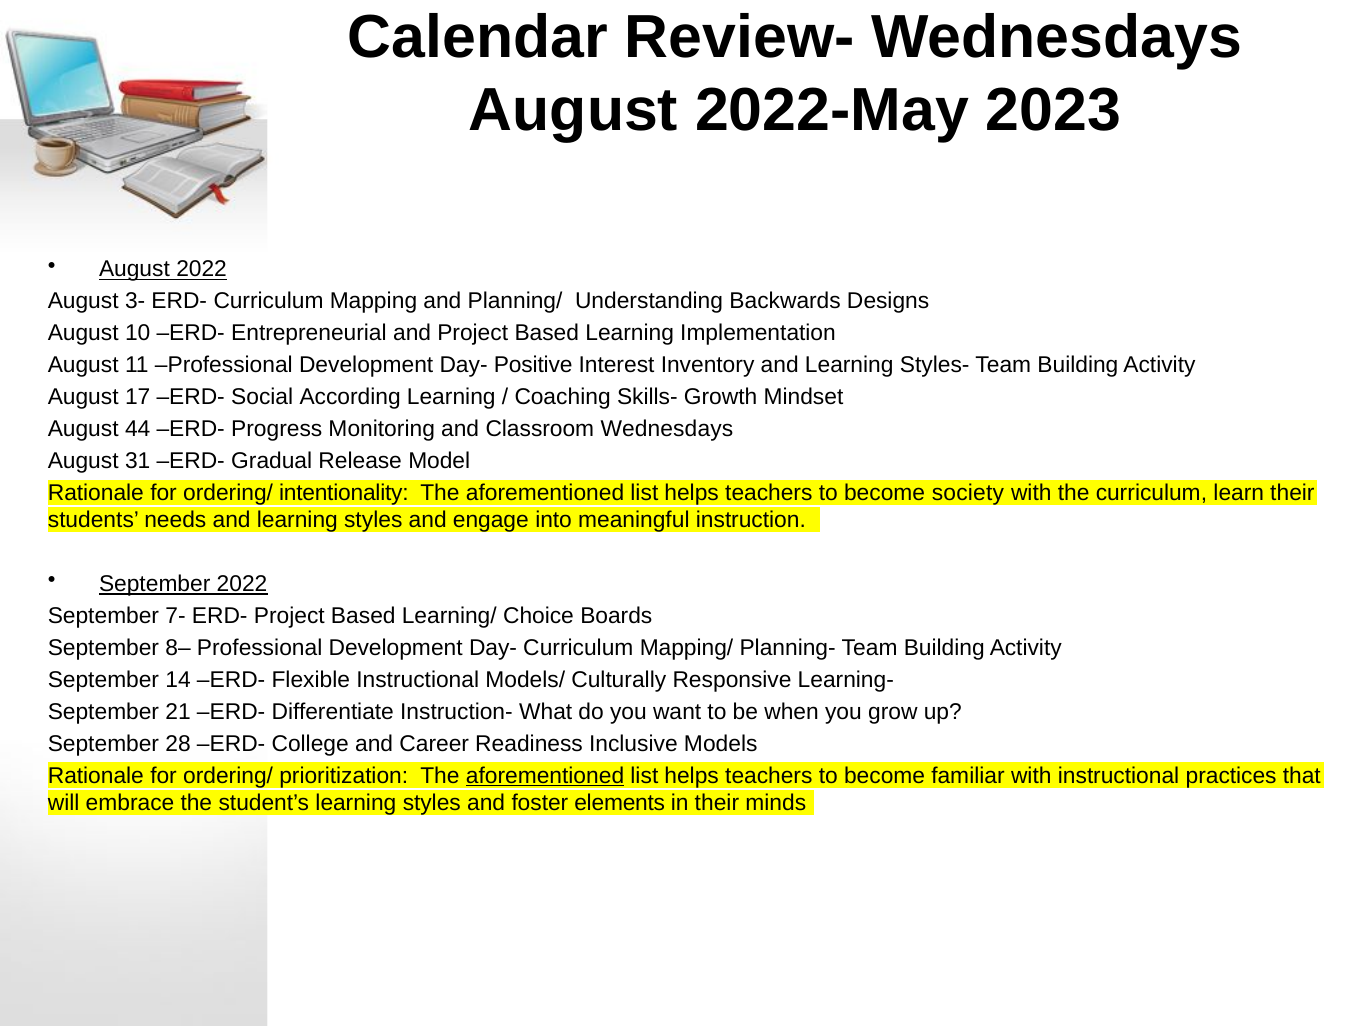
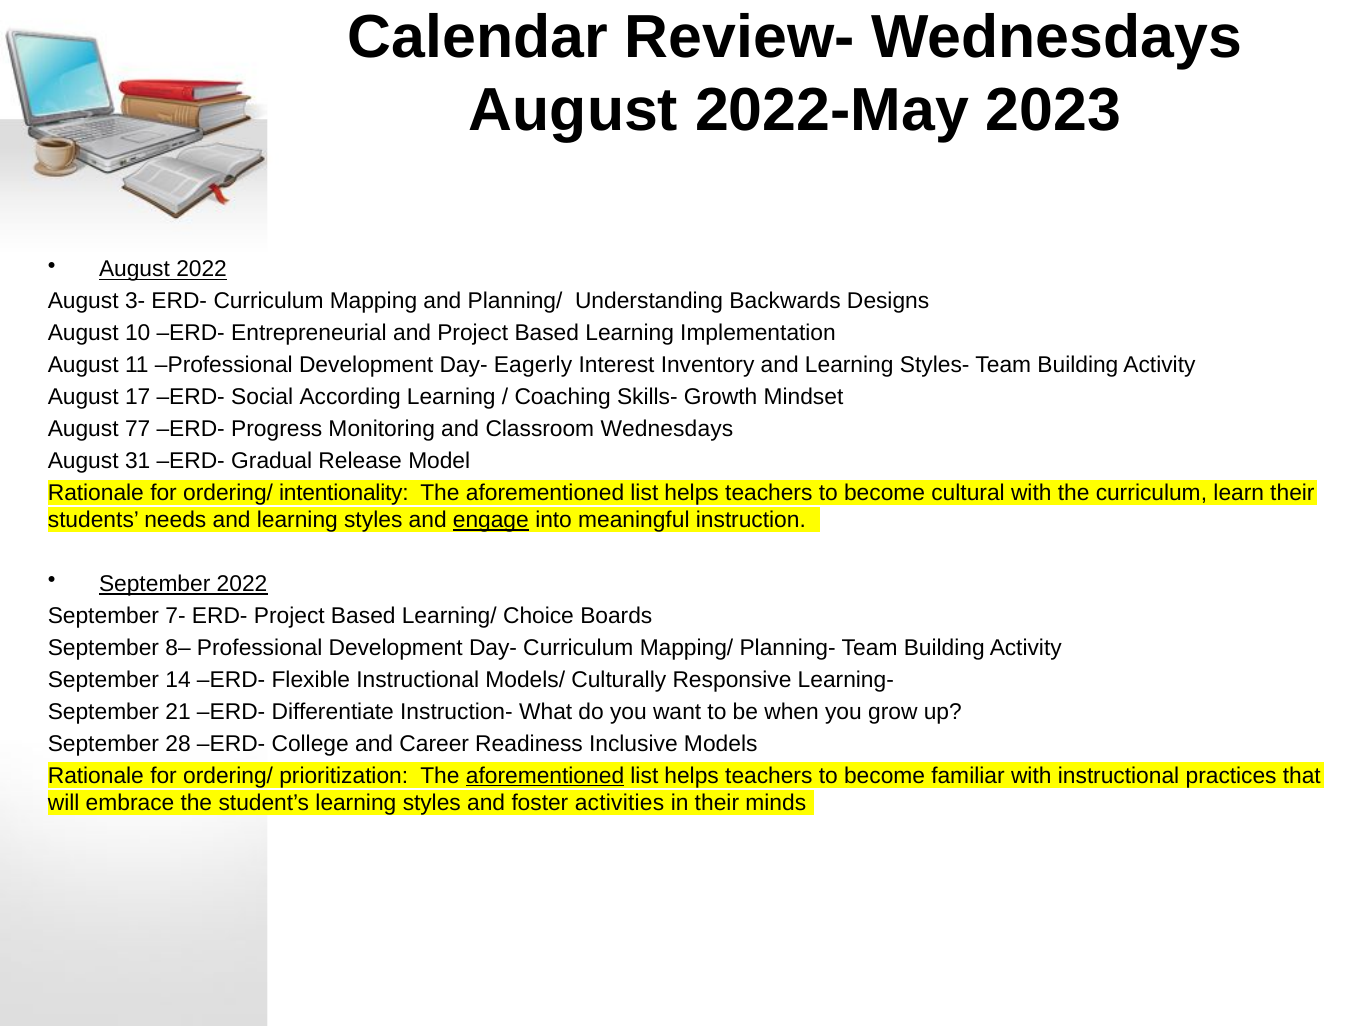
Positive: Positive -> Eagerly
44: 44 -> 77
society: society -> cultural
engage underline: none -> present
elements: elements -> activities
